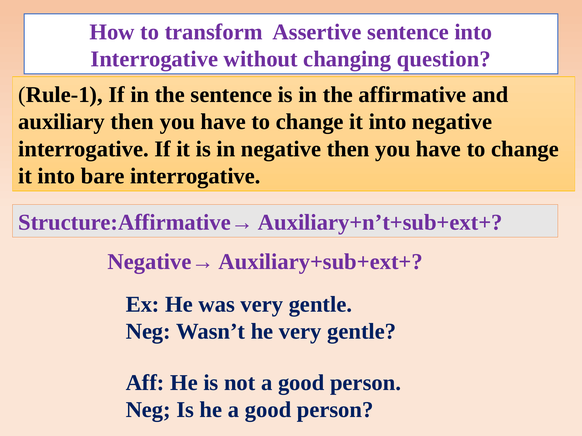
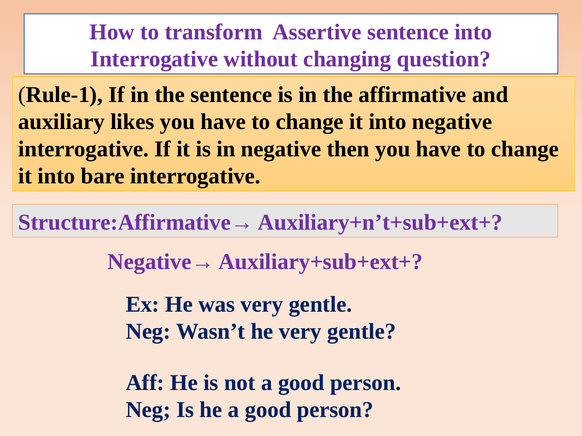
auxiliary then: then -> likes
